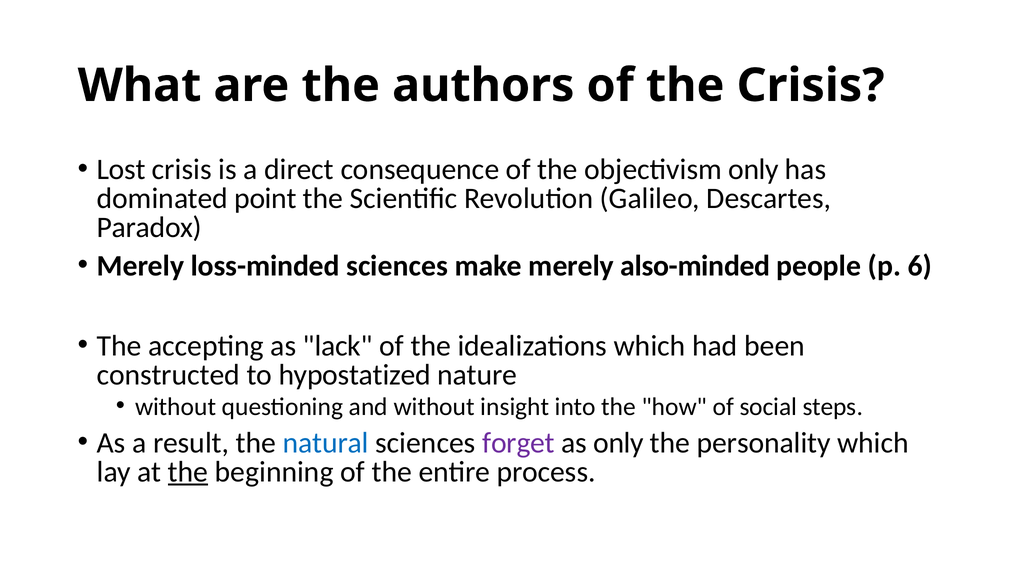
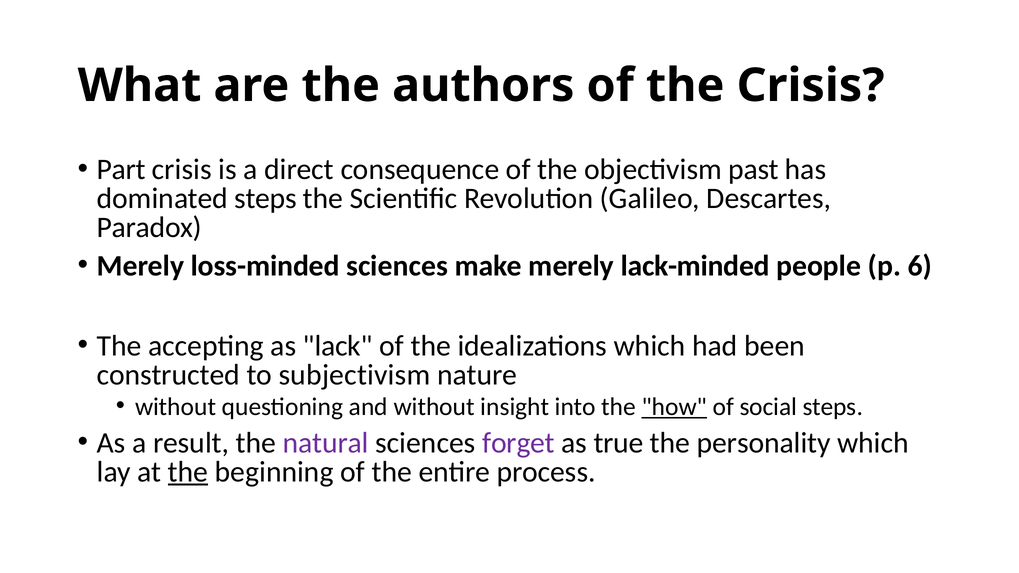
Lost: Lost -> Part
objectivism only: only -> past
dominated point: point -> steps
also-minded: also-minded -> lack-minded
hypostatized: hypostatized -> subjectivism
how underline: none -> present
natural colour: blue -> purple
as only: only -> true
